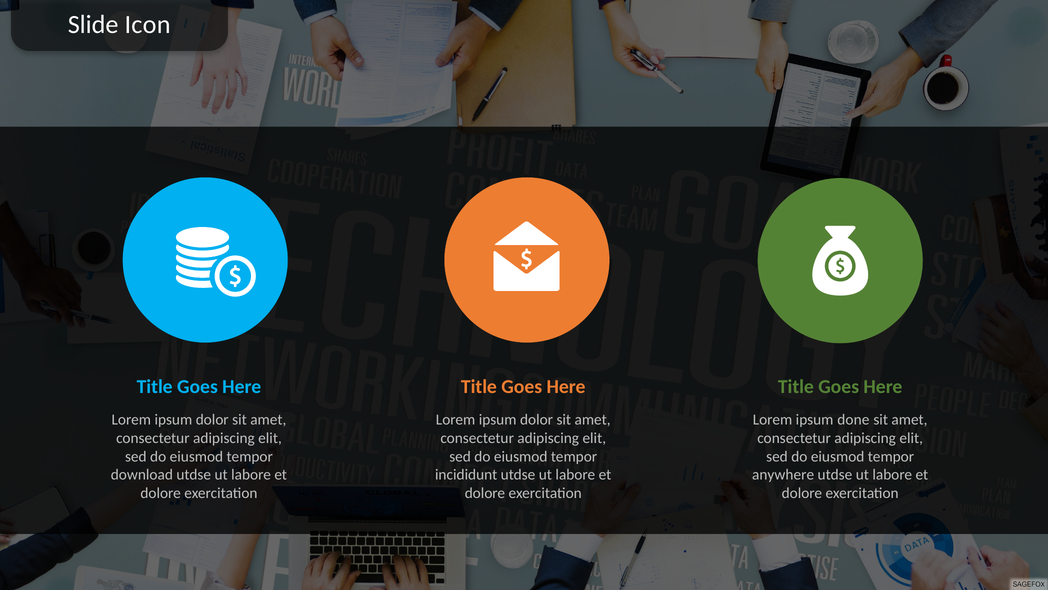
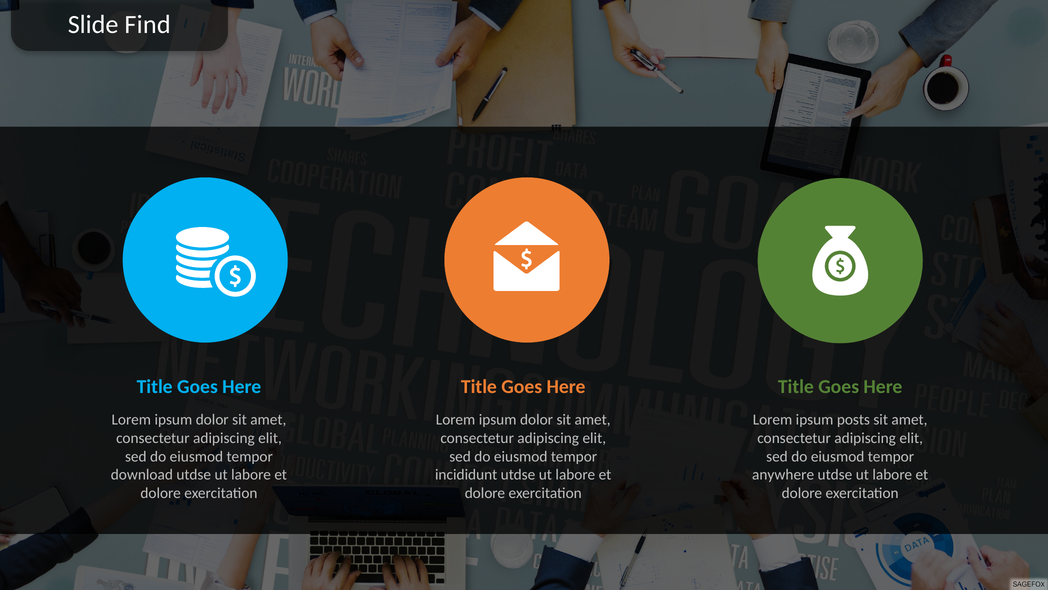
Icon: Icon -> Find
done: done -> posts
